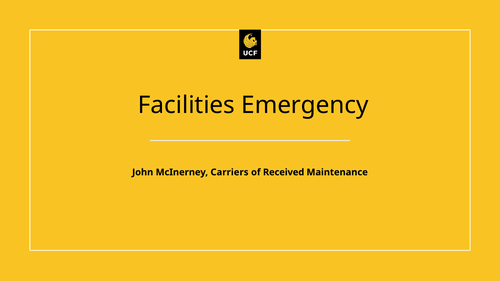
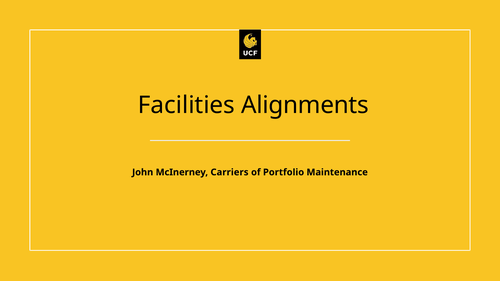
Emergency: Emergency -> Alignments
Received: Received -> Portfolio
